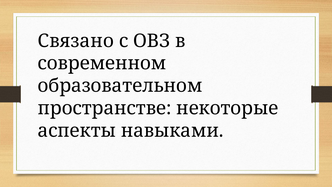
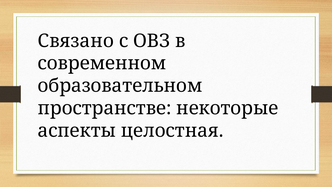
навыками: навыками -> целостная
